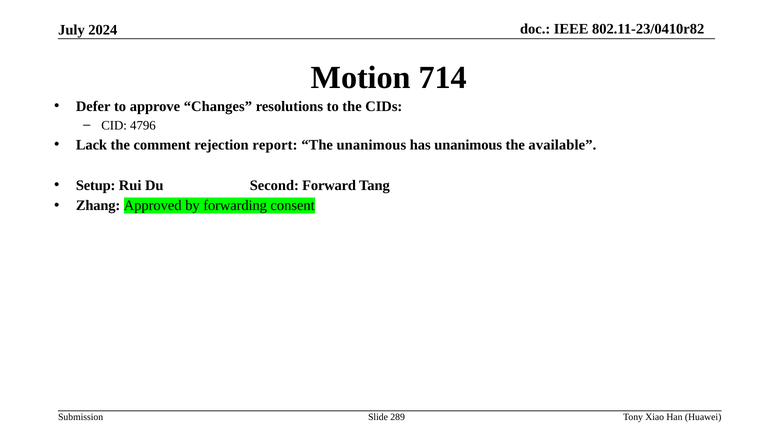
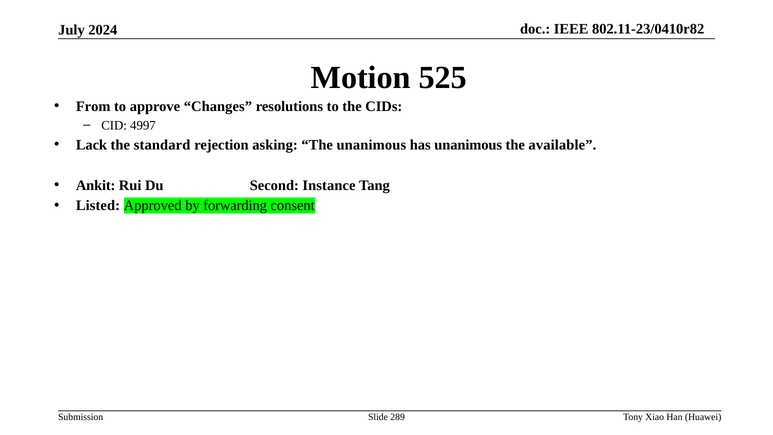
714: 714 -> 525
Defer: Defer -> From
4796: 4796 -> 4997
comment: comment -> standard
report: report -> asking
Setup: Setup -> Ankit
Forward: Forward -> Instance
Zhang: Zhang -> Listed
